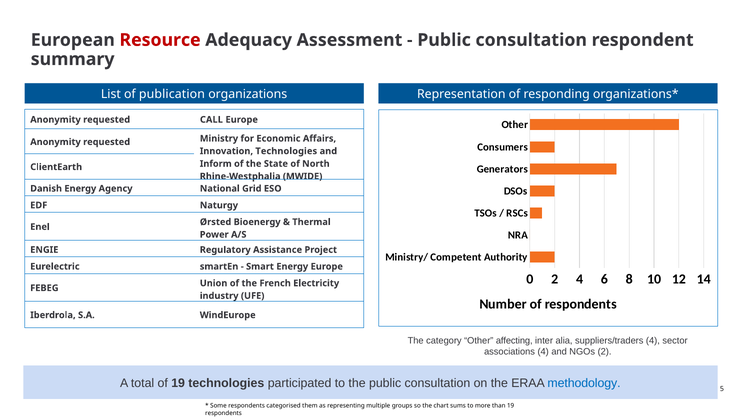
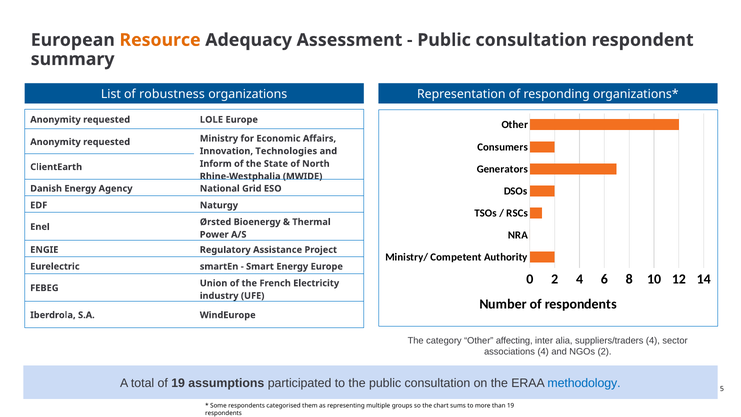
Resource colour: red -> orange
publication: publication -> robustness
CALL: CALL -> LOLE
19 technologies: technologies -> assumptions
